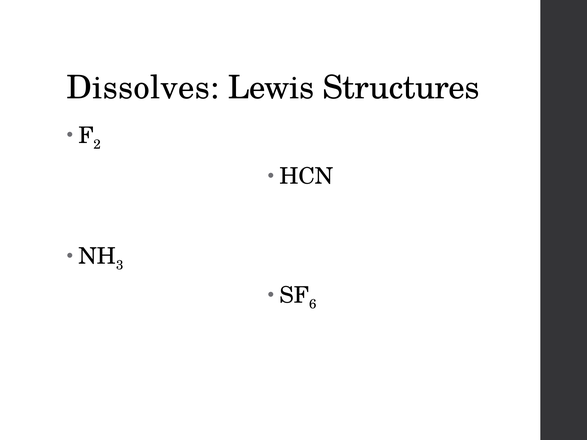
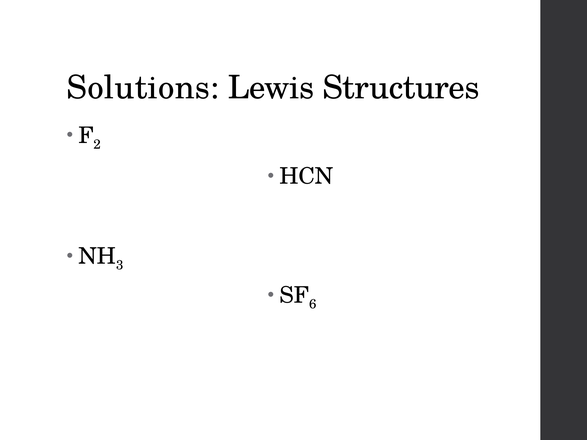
Dissolves: Dissolves -> Solutions
